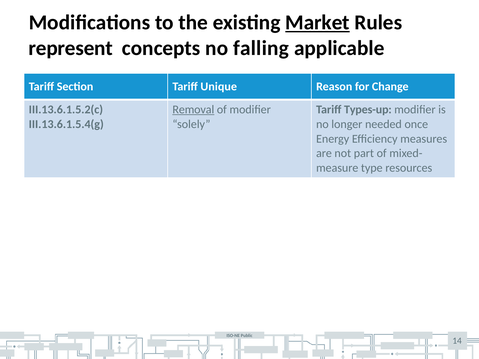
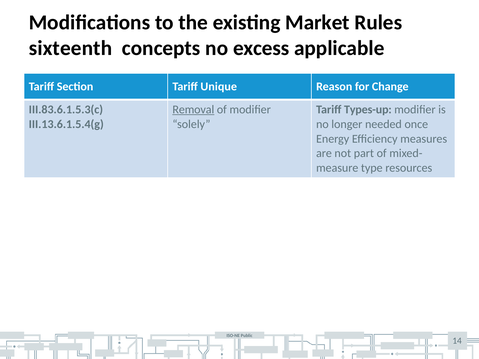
Market underline: present -> none
represent: represent -> sixteenth
falling: falling -> excess
III.13.6.1.5.2(c: III.13.6.1.5.2(c -> III.83.6.1.5.3(c
